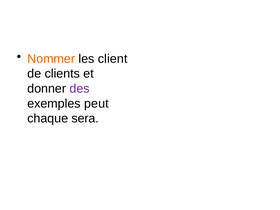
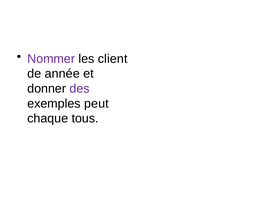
Nommer colour: orange -> purple
clients: clients -> année
sera: sera -> tous
